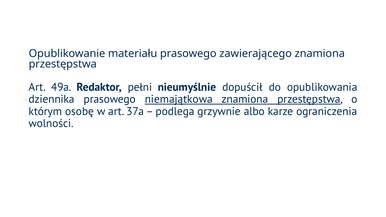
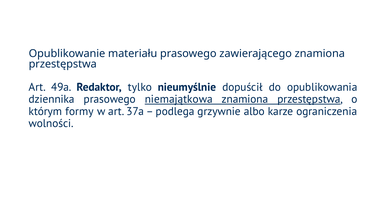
pełni: pełni -> tylko
osobę: osobę -> formy
